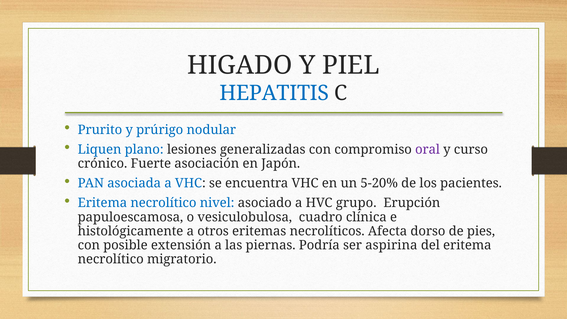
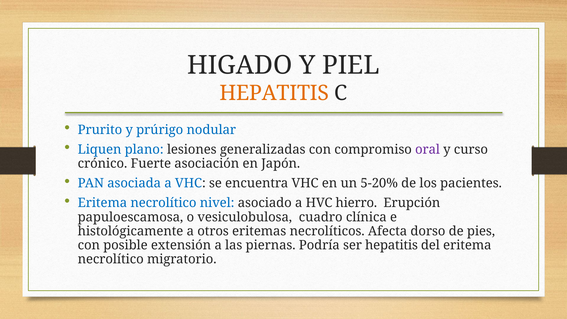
HEPATITIS at (274, 93) colour: blue -> orange
grupo: grupo -> hierro
ser aspirina: aspirina -> hepatitis
